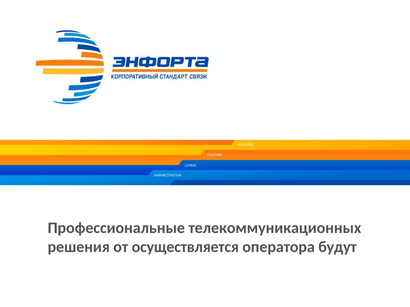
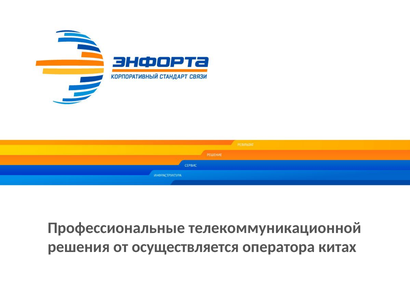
телекоммуникационных: телекоммуникационных -> телекоммуникационной
будут: будут -> китах
